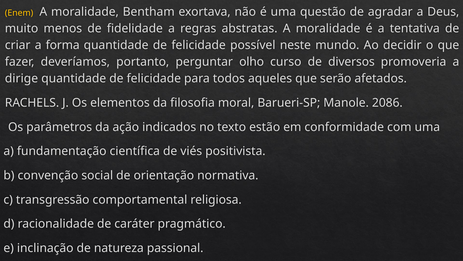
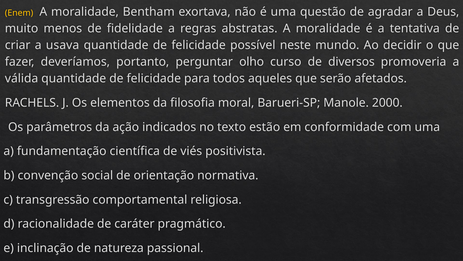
forma: forma -> usava
dirige: dirige -> válida
2086: 2086 -> 2000
